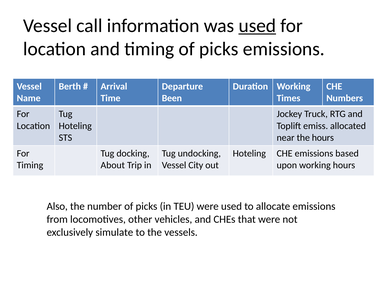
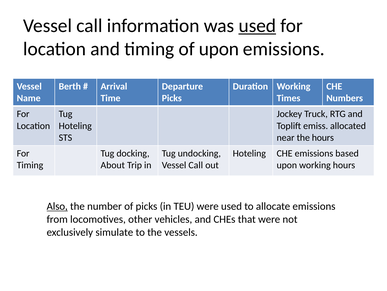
timing of picks: picks -> upon
Been at (172, 98): Been -> Picks
City at (196, 165): City -> Call
Also underline: none -> present
